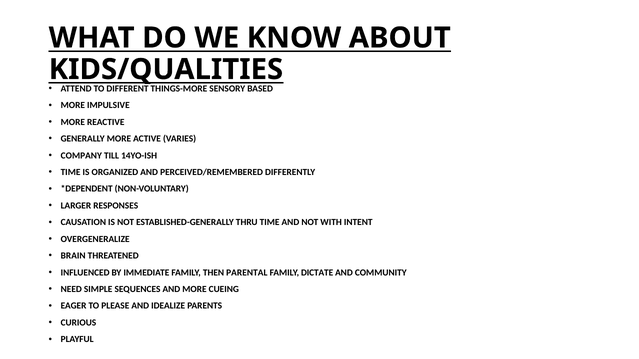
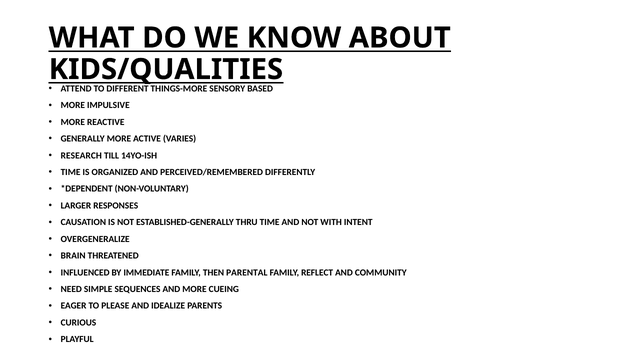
COMPANY: COMPANY -> RESEARCH
DICTATE: DICTATE -> REFLECT
